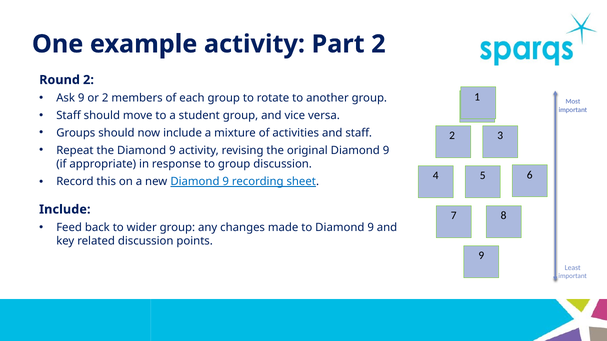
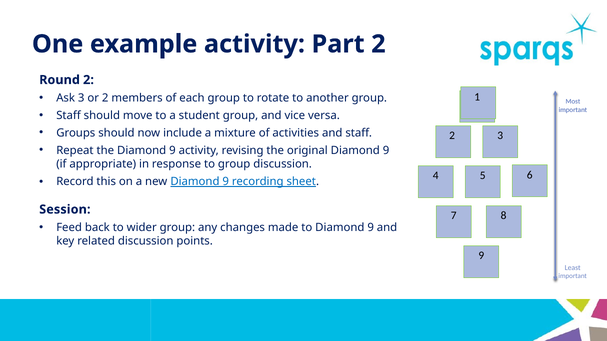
Ask 9: 9 -> 3
Include at (65, 210): Include -> Session
